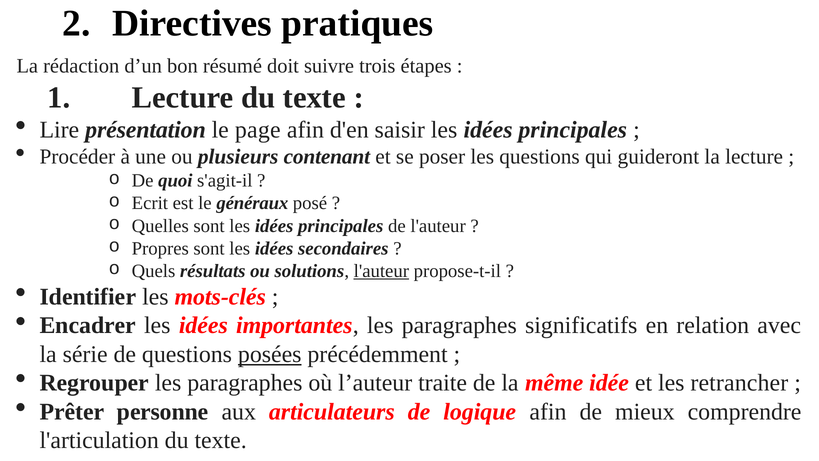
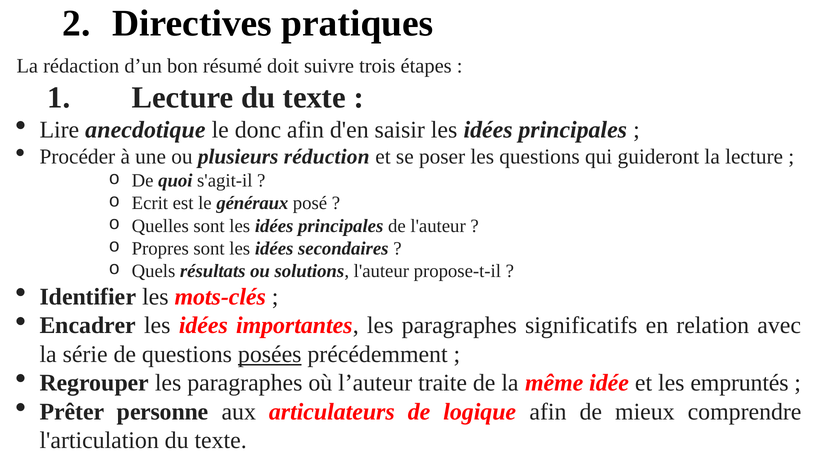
présentation: présentation -> anecdotique
page: page -> donc
contenant: contenant -> réduction
l'auteur at (381, 271) underline: present -> none
retrancher: retrancher -> empruntés
